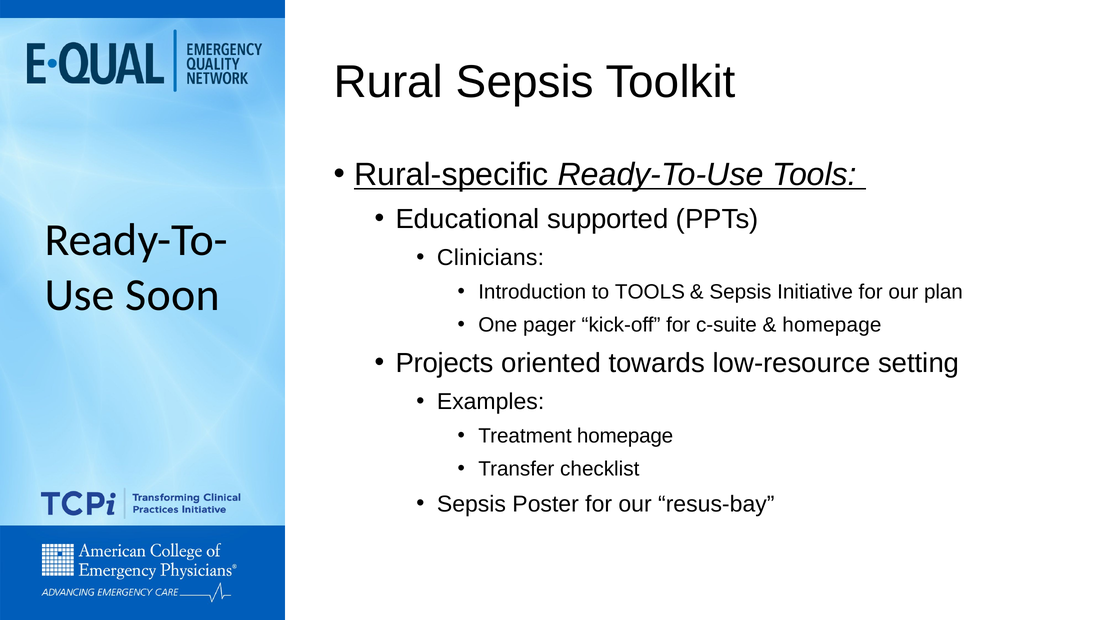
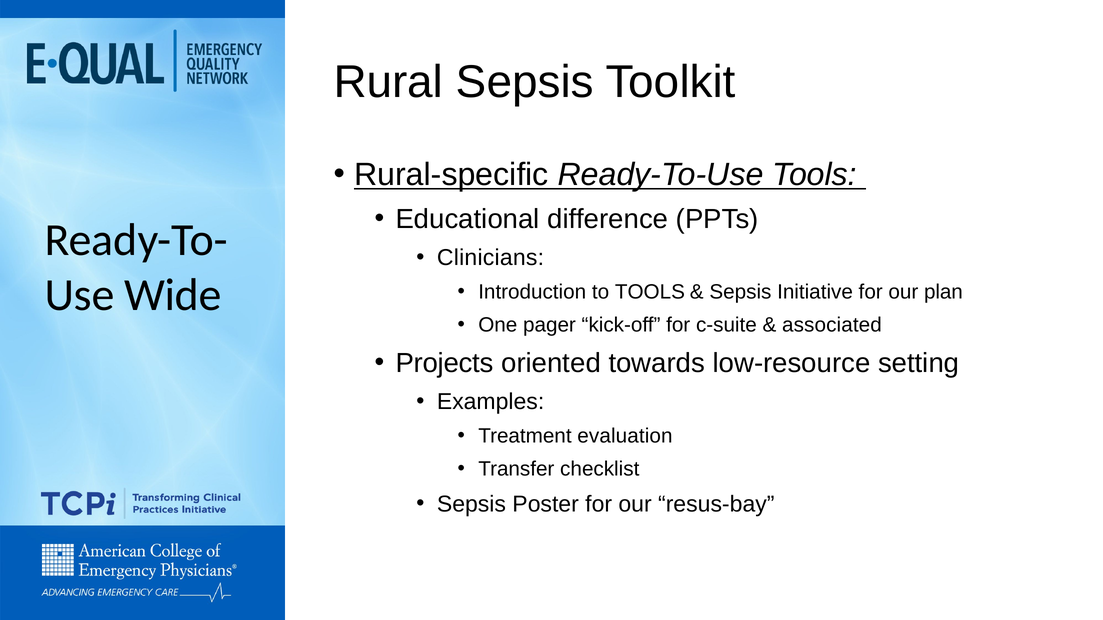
supported: supported -> difference
Soon: Soon -> Wide
homepage at (832, 325): homepage -> associated
Treatment homepage: homepage -> evaluation
